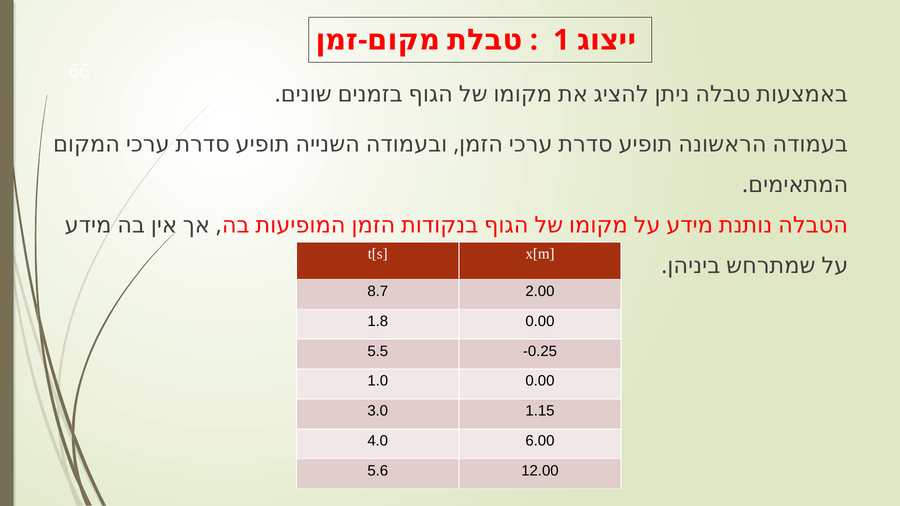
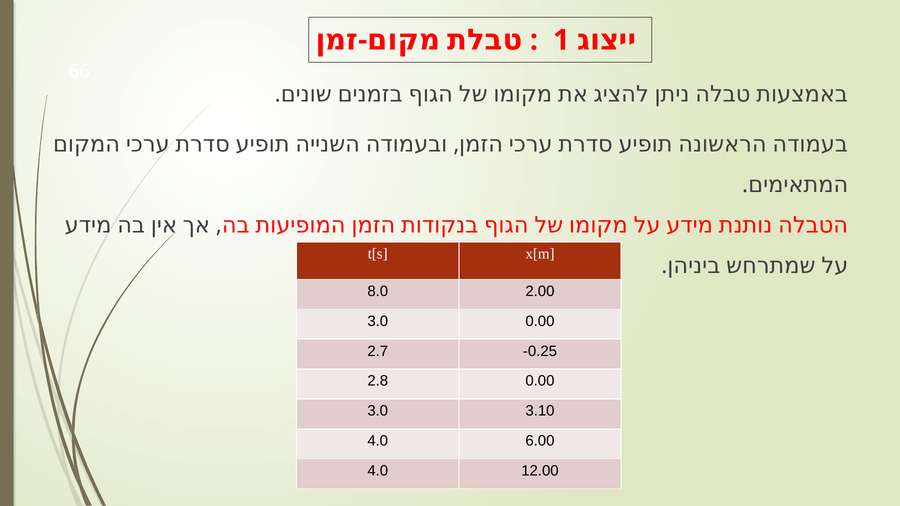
8.7: 8.7 -> 8.0
1.8 at (378, 321): 1.8 -> 3.0
5.5: 5.5 -> 2.7
1.0: 1.0 -> 2.8
1.15: 1.15 -> 3.10
5.6 at (378, 471): 5.6 -> 4.0
